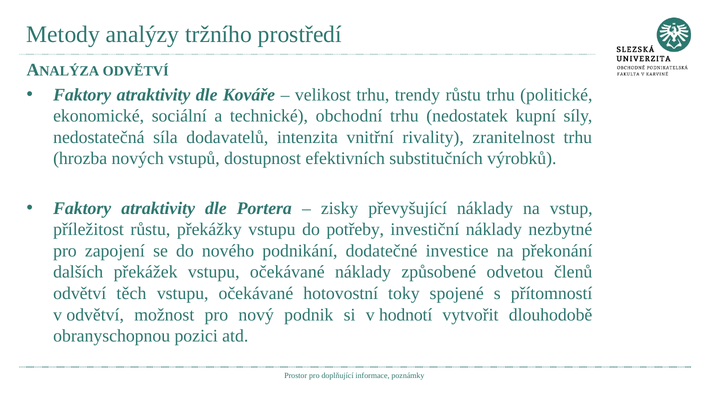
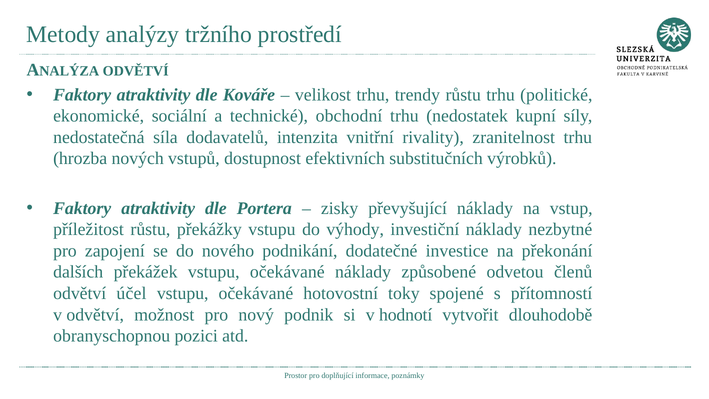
potřeby: potřeby -> výhody
těch: těch -> účel
